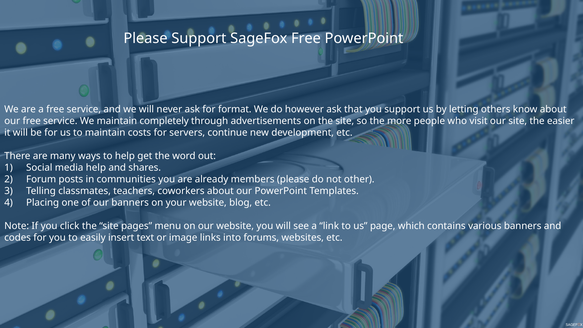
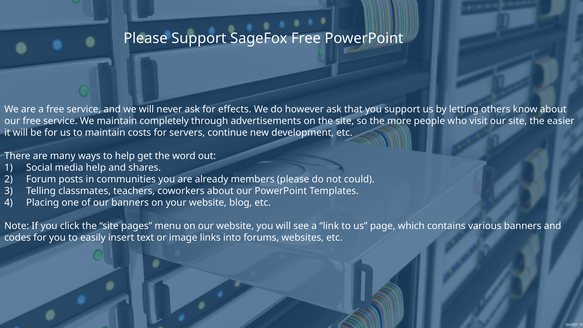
format: format -> effects
other: other -> could
